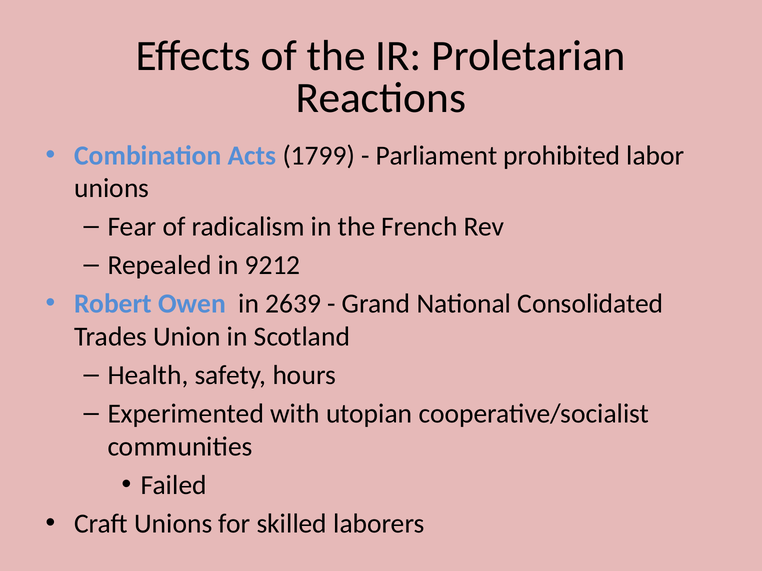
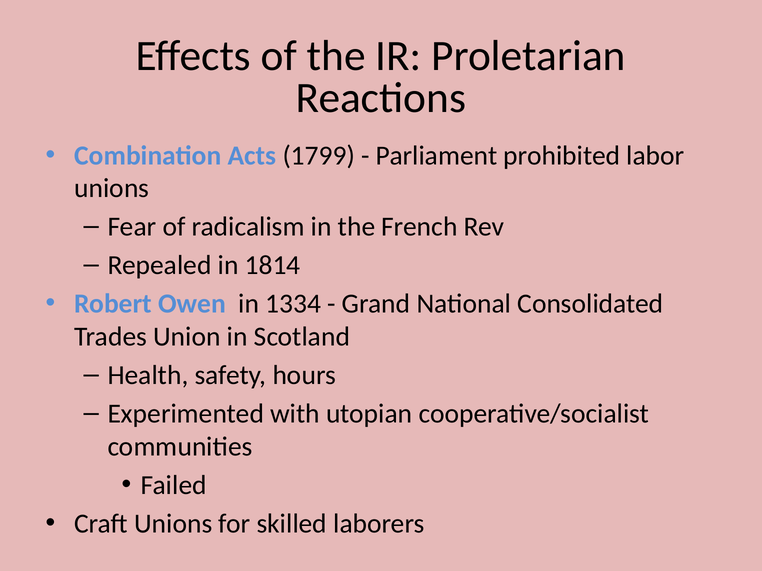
9212: 9212 -> 1814
2639: 2639 -> 1334
